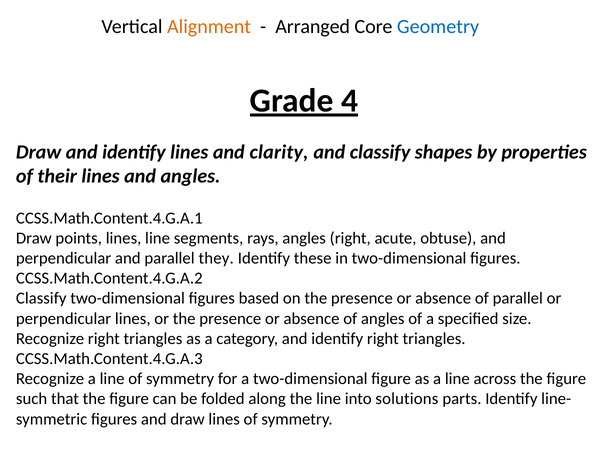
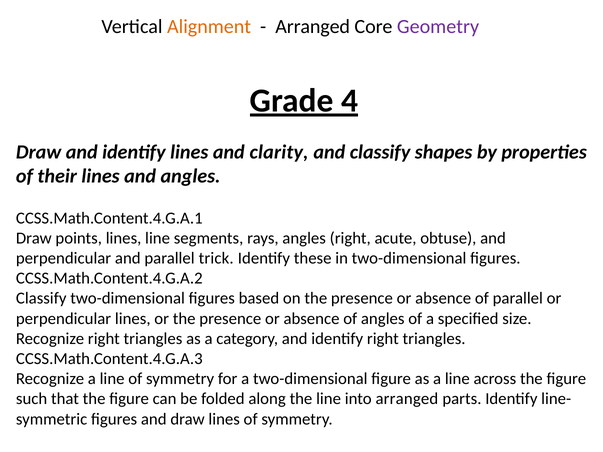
Geometry colour: blue -> purple
they: they -> trick
into solutions: solutions -> arranged
